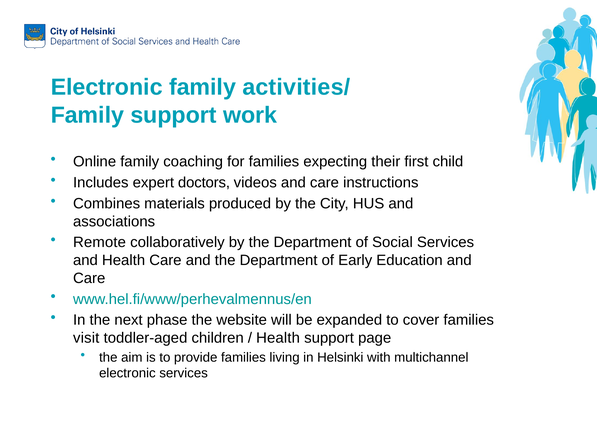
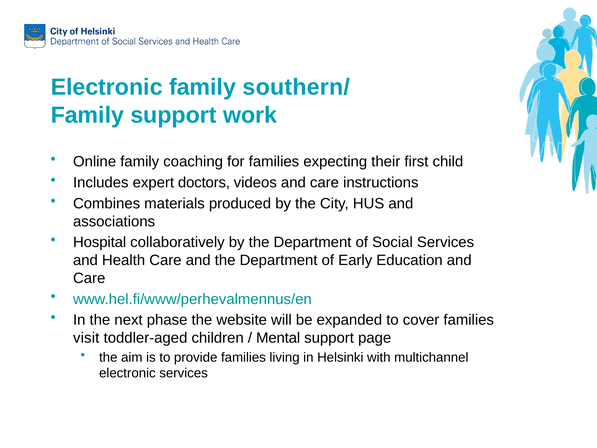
activities/: activities/ -> southern/
Remote: Remote -> Hospital
Health at (278, 338): Health -> Mental
